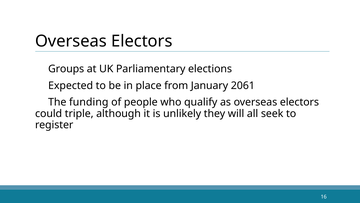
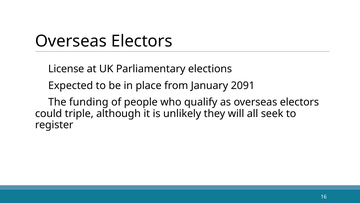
Groups: Groups -> License
2061: 2061 -> 2091
